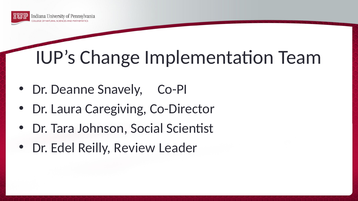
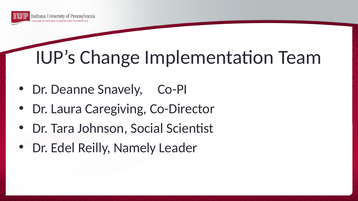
Review: Review -> Namely
